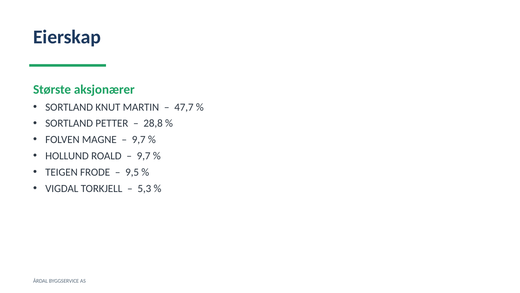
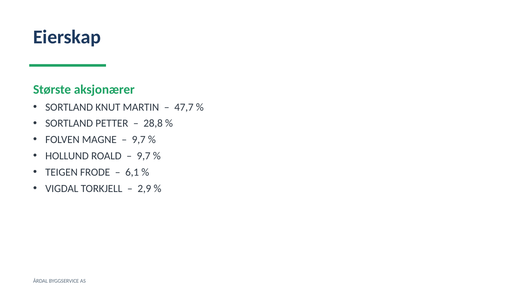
9,5: 9,5 -> 6,1
5,3: 5,3 -> 2,9
